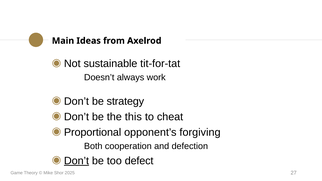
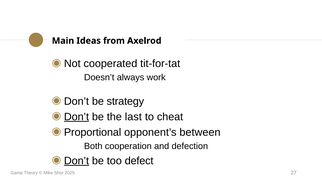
sustainable: sustainable -> cooperated
Don’t at (76, 117) underline: none -> present
this: this -> last
forgiving: forgiving -> between
